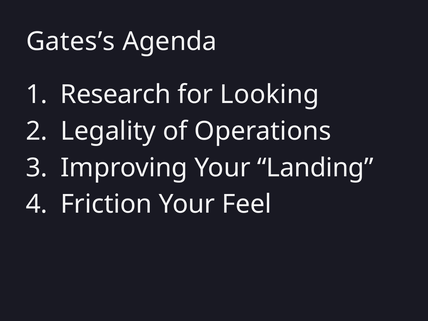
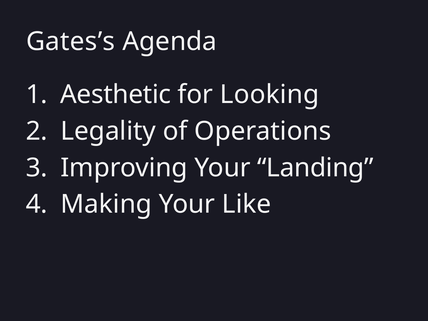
Research: Research -> Aesthetic
Friction: Friction -> Making
Feel: Feel -> Like
